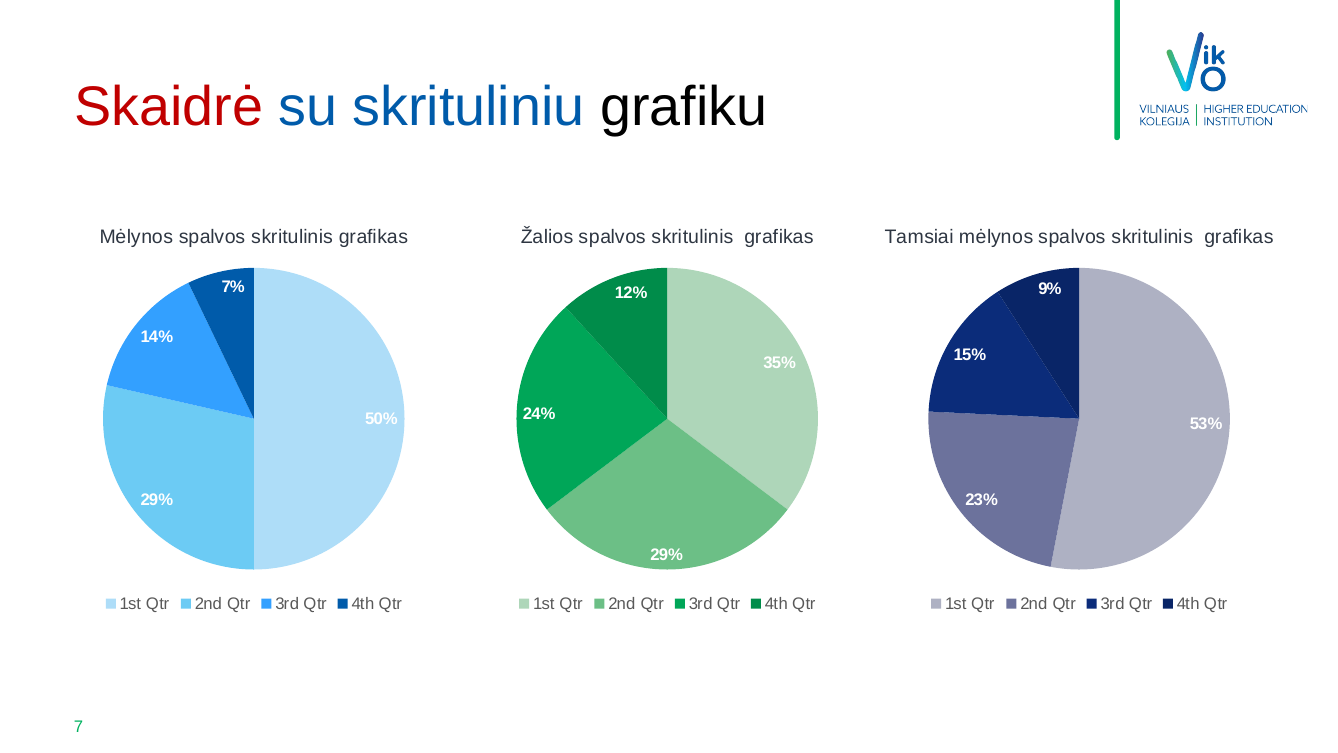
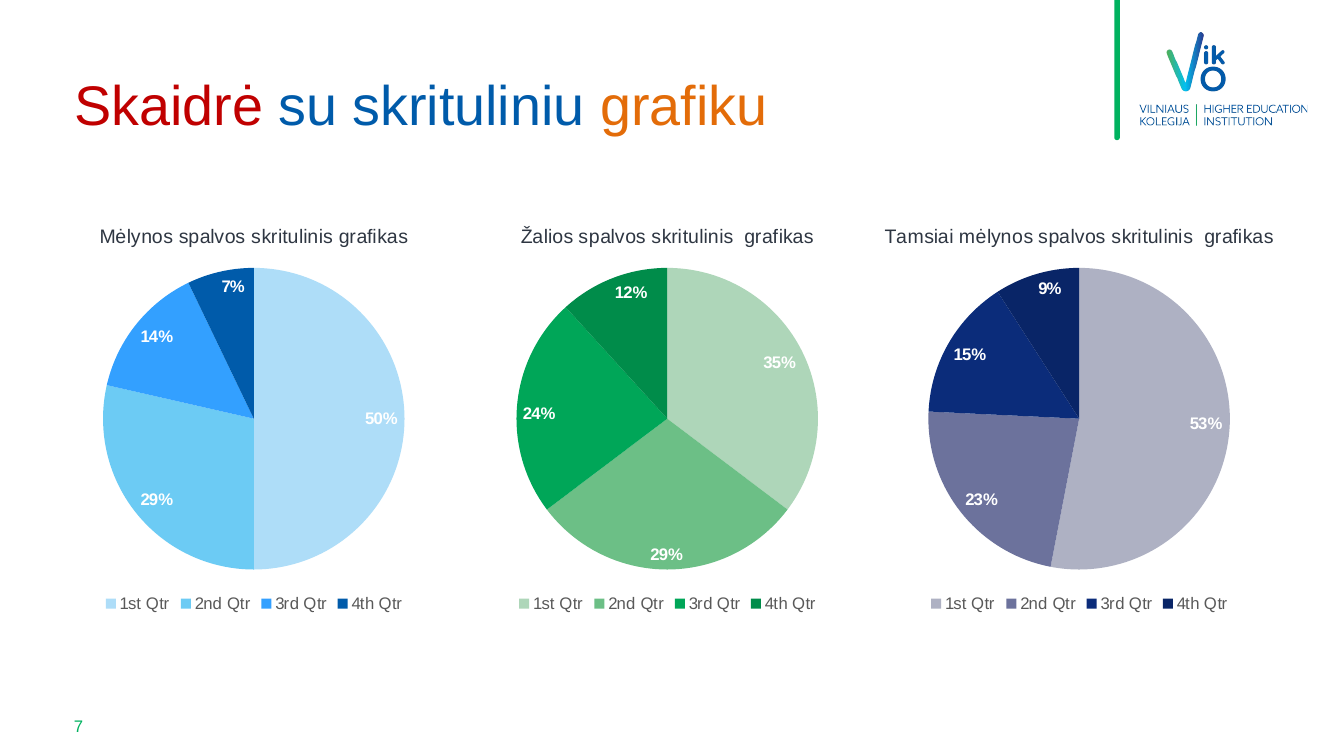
grafiku colour: black -> orange
